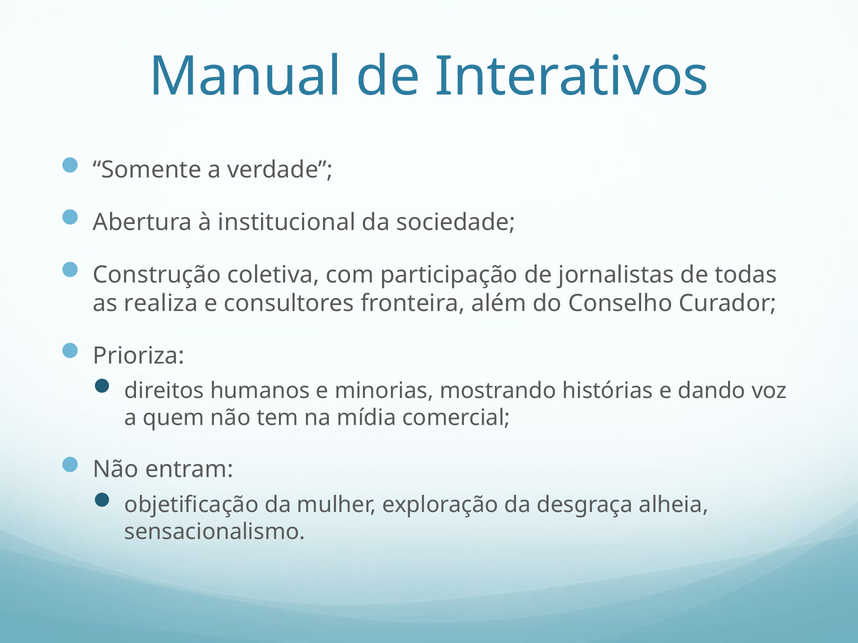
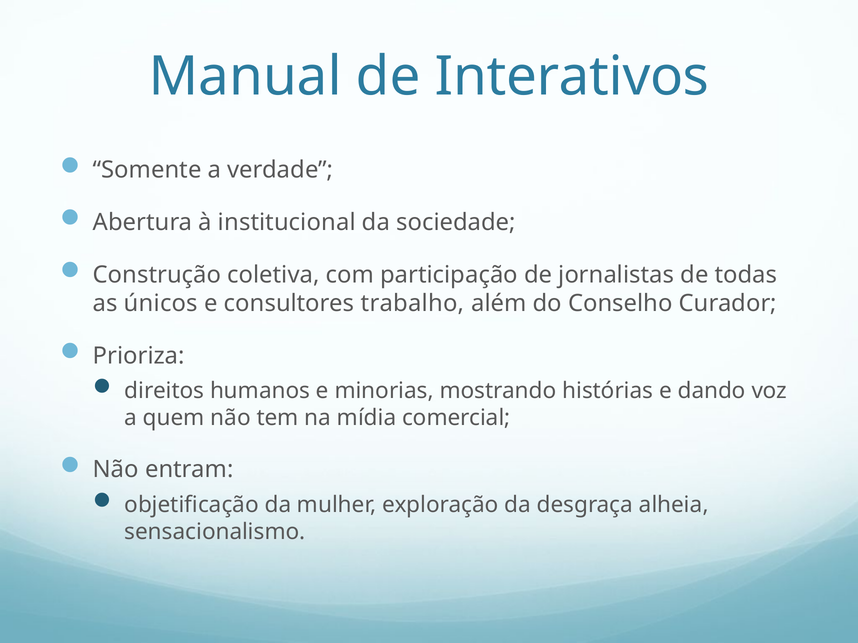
realiza: realiza -> únicos
fronteira: fronteira -> trabalho
